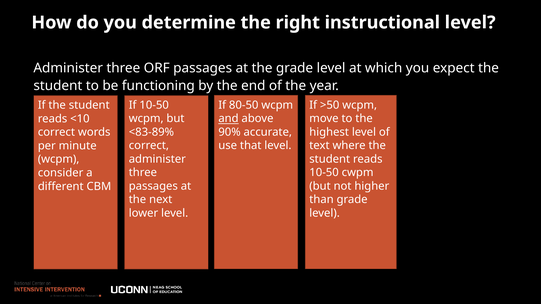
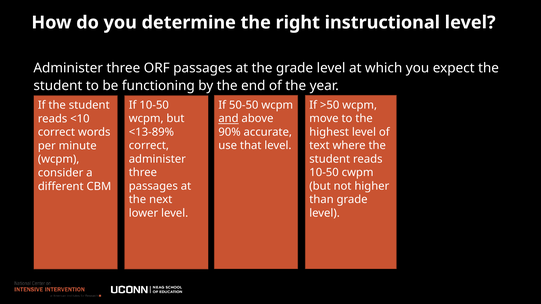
80-50: 80-50 -> 50-50
<83-89%: <83-89% -> <13-89%
